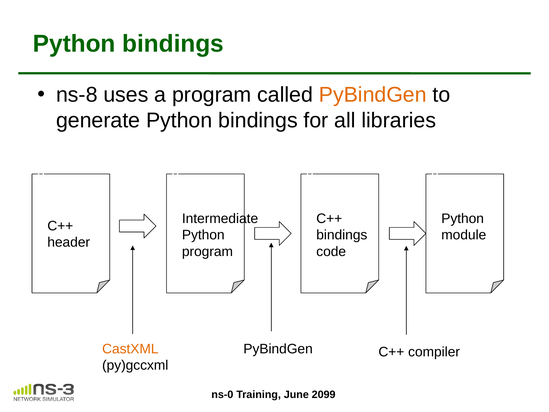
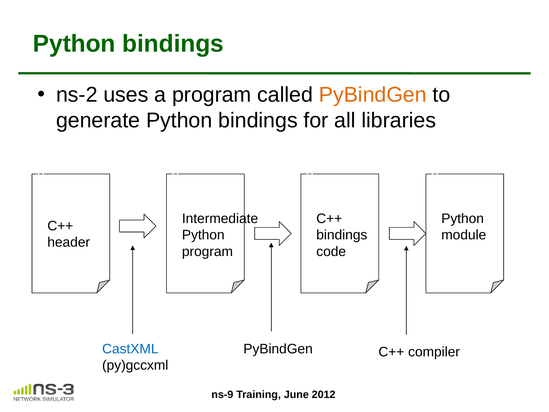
ns-8: ns-8 -> ns-2
CastXML colour: orange -> blue
ns-0: ns-0 -> ns-9
2099: 2099 -> 2012
